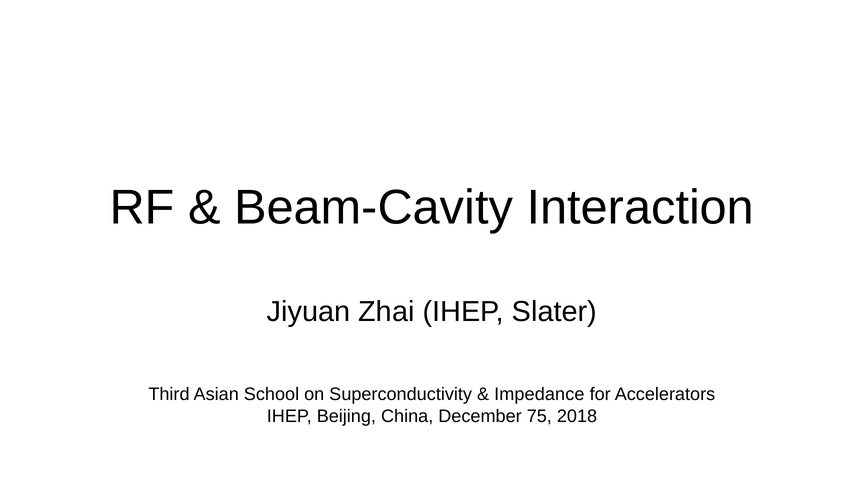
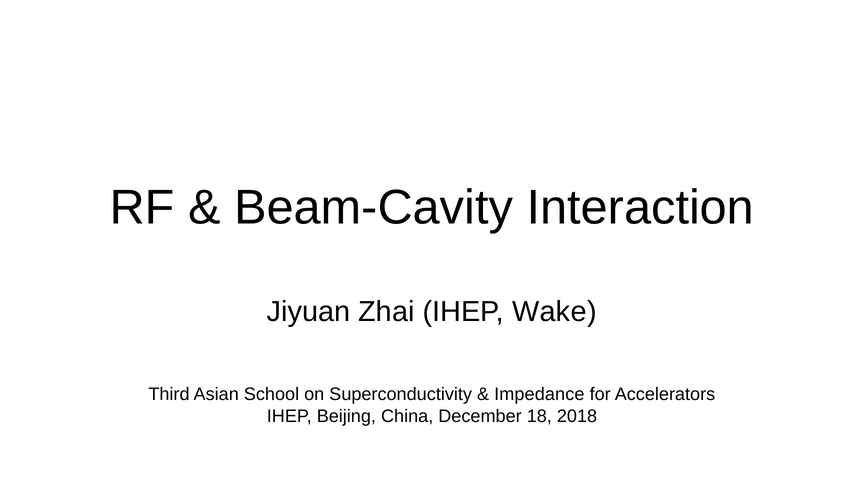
Slater: Slater -> Wake
75: 75 -> 18
